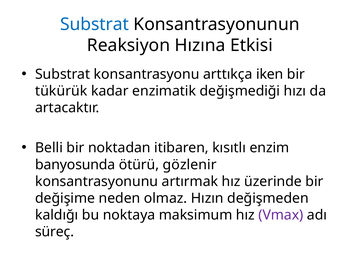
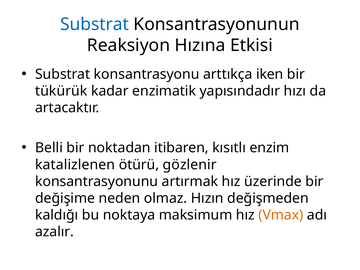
değişmediği: değişmediği -> yapısındadır
banyosunda: banyosunda -> katalizlenen
Vmax colour: purple -> orange
süreç: süreç -> azalır
